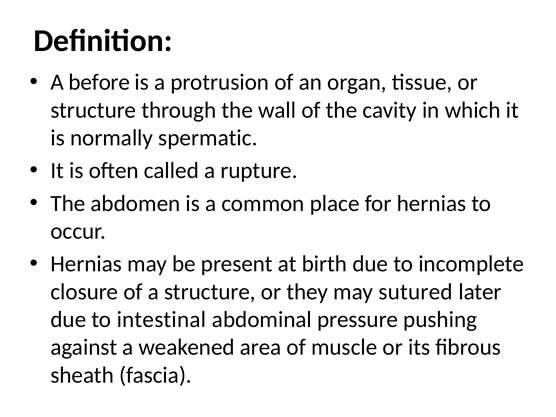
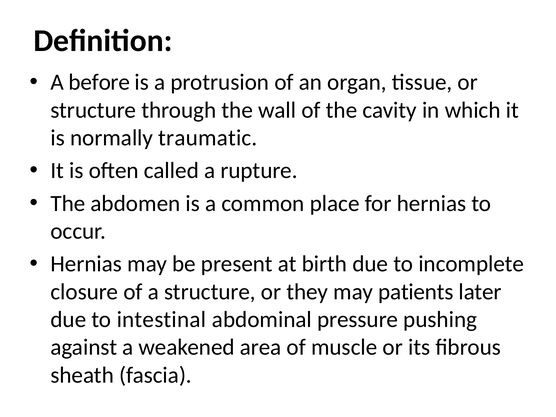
spermatic: spermatic -> traumatic
sutured: sutured -> patients
